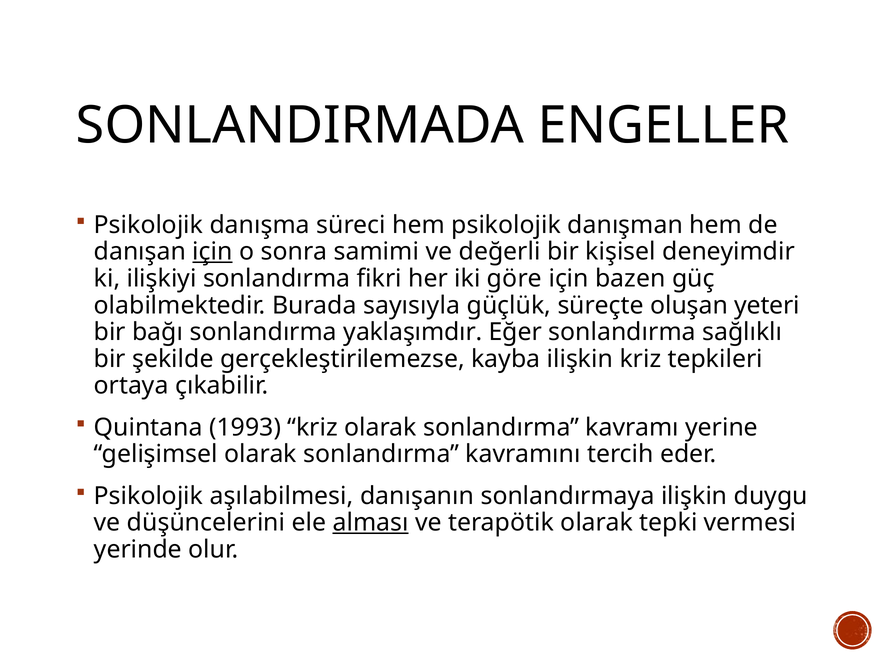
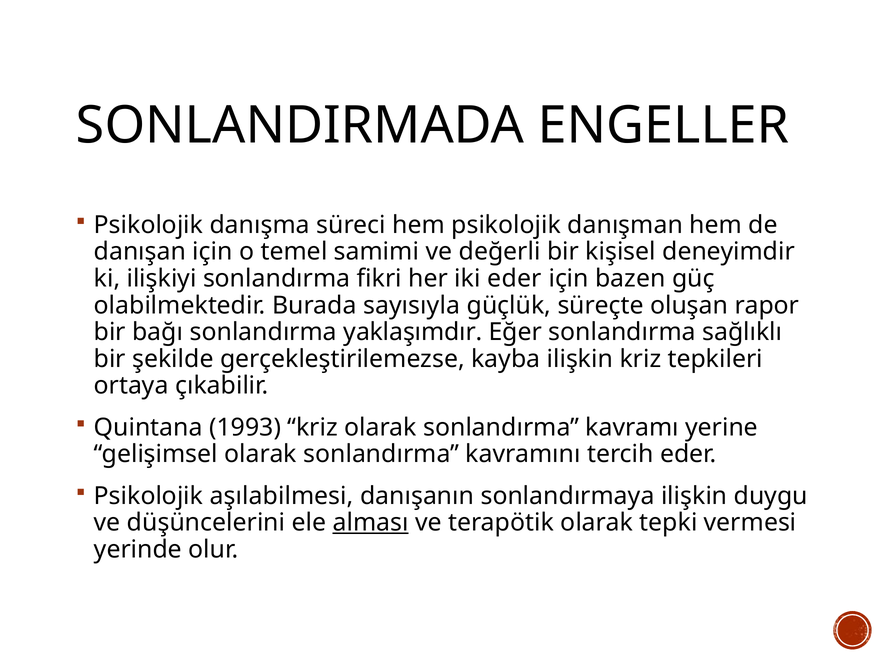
için at (213, 252) underline: present -> none
sonra: sonra -> temel
iki göre: göre -> eder
yeteri: yeteri -> rapor
